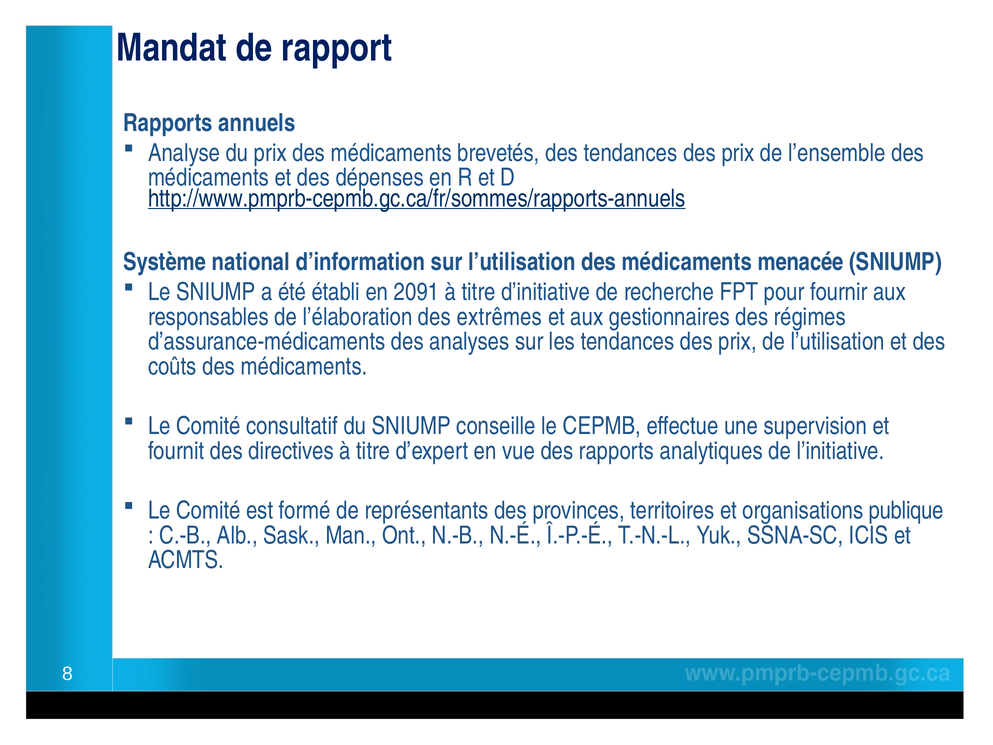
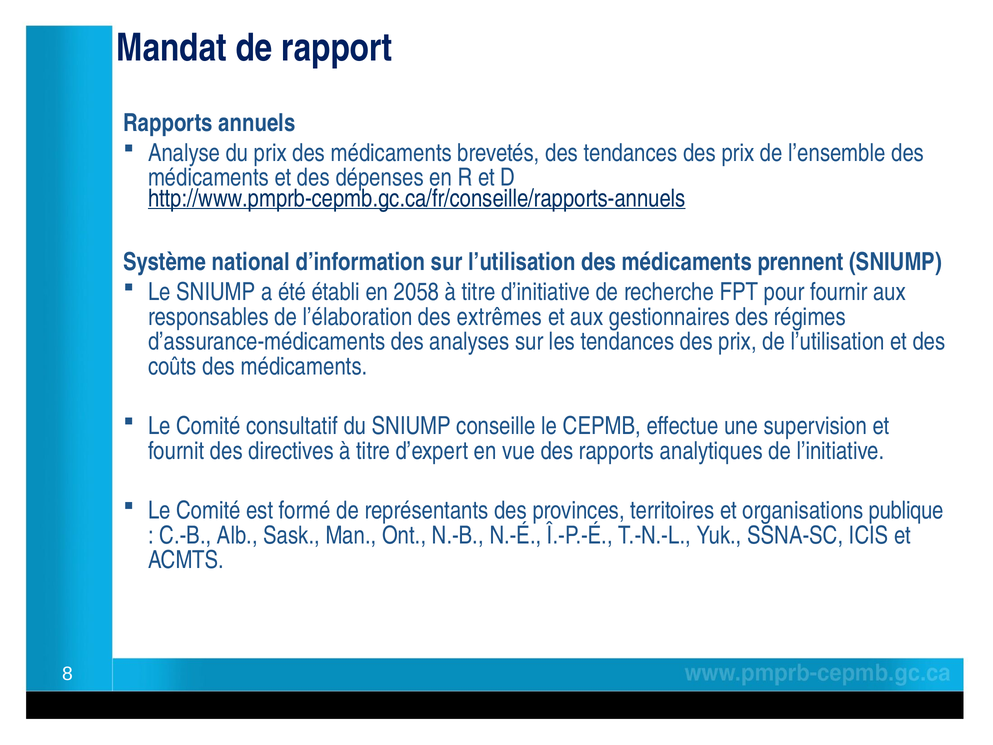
http://www.pmprb-cepmb.gc.ca/fr/sommes/rapports-annuels: http://www.pmprb-cepmb.gc.ca/fr/sommes/rapports-annuels -> http://www.pmprb-cepmb.gc.ca/fr/conseille/rapports-annuels
menacée: menacée -> prennent
2091: 2091 -> 2058
